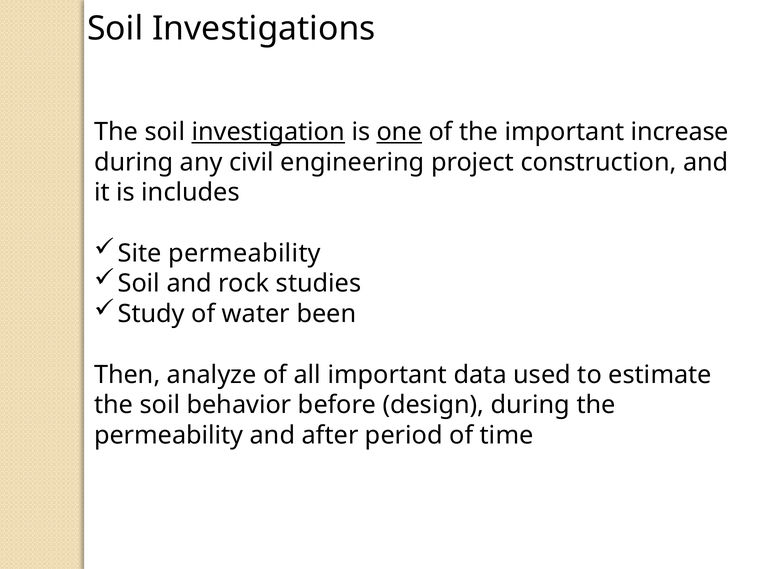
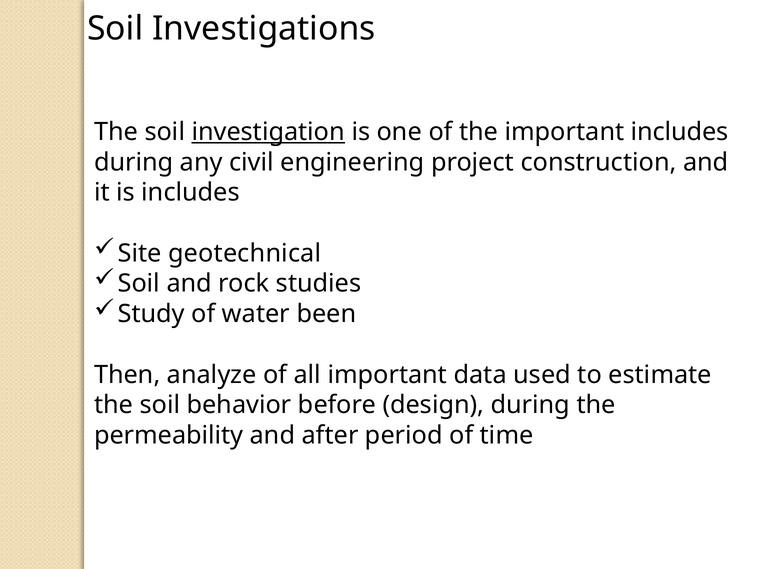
one underline: present -> none
important increase: increase -> includes
Site permeability: permeability -> geotechnical
